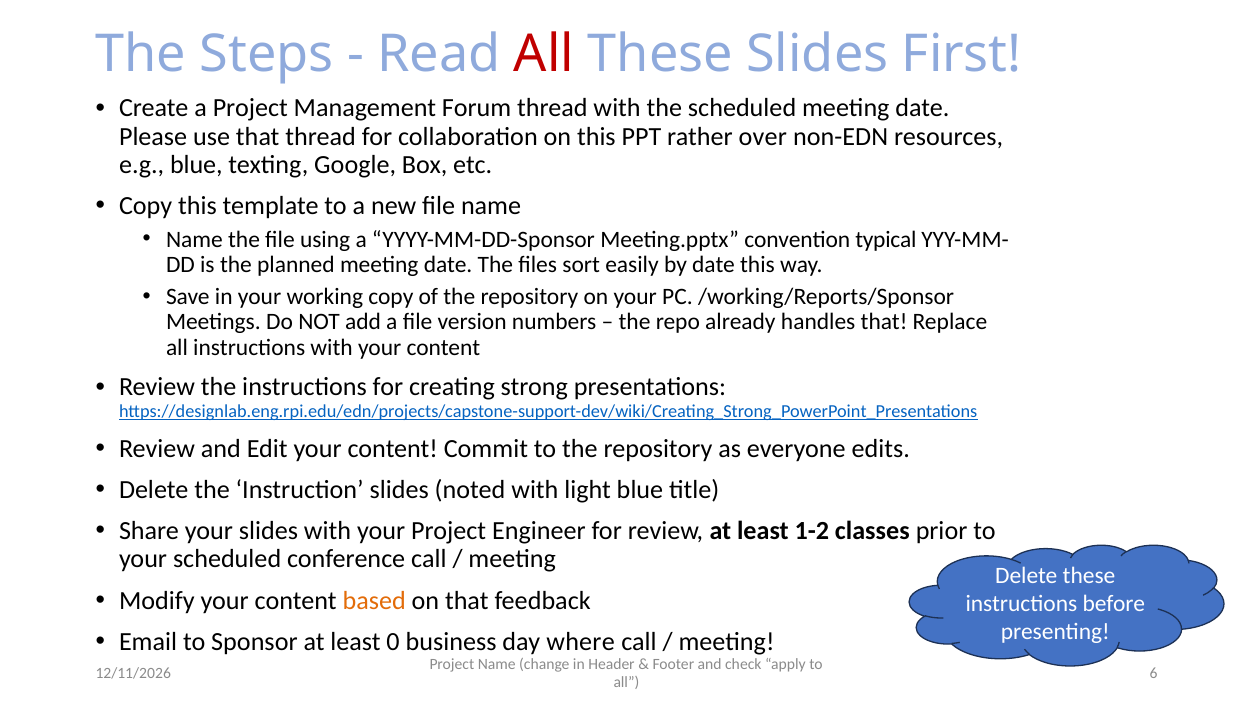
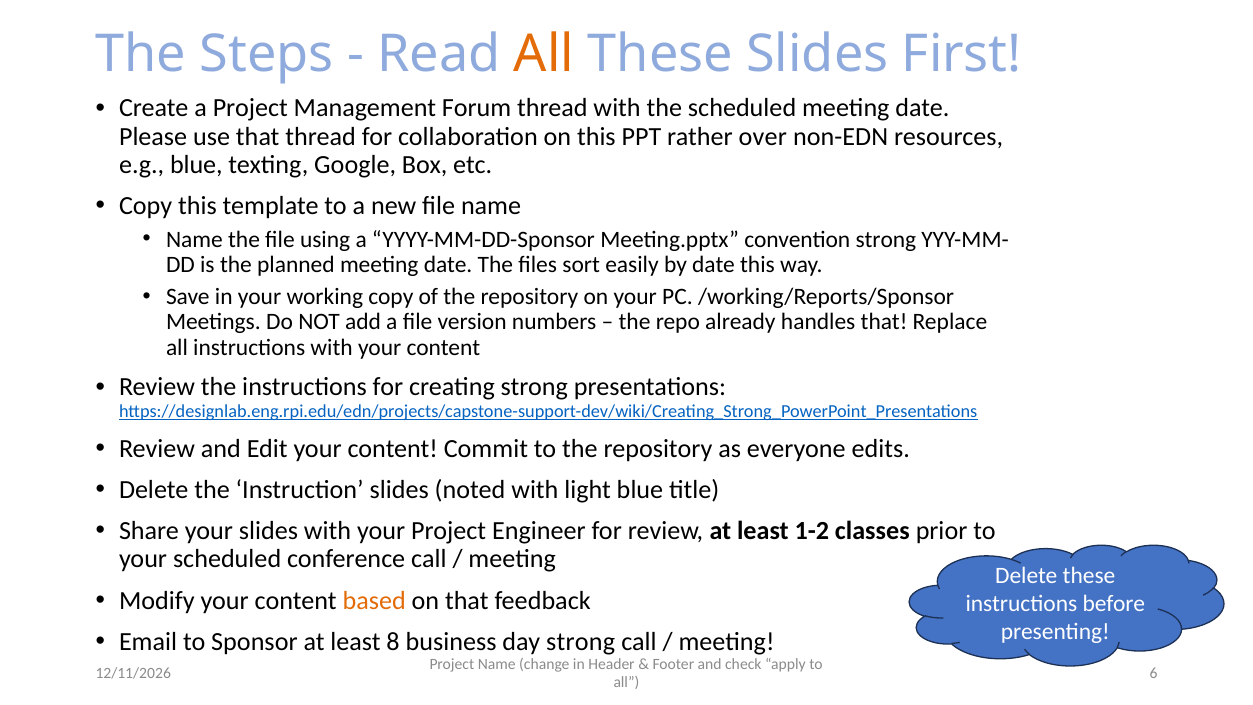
All at (544, 54) colour: red -> orange
convention typical: typical -> strong
0: 0 -> 8
day where: where -> strong
